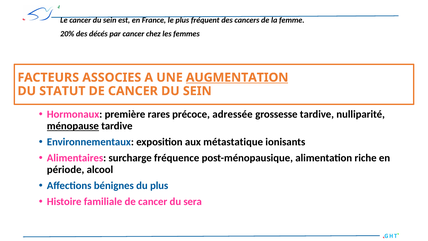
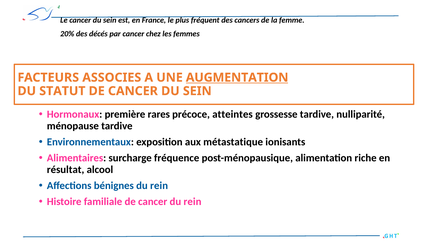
adressée: adressée -> atteintes
ménopause underline: present -> none
période: période -> résultat
bénignes du plus: plus -> rein
cancer du sera: sera -> rein
